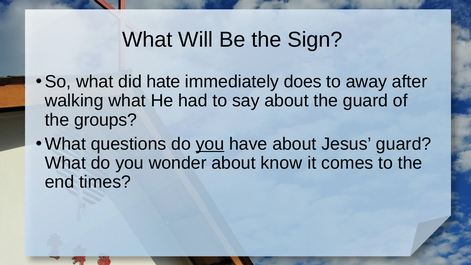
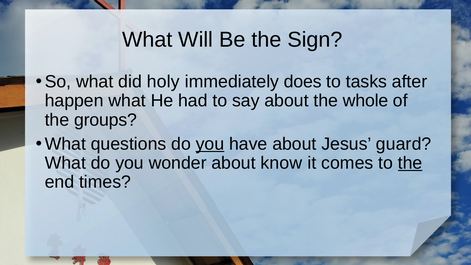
hate: hate -> holy
away: away -> tasks
walking: walking -> happen
the guard: guard -> whole
the at (410, 163) underline: none -> present
